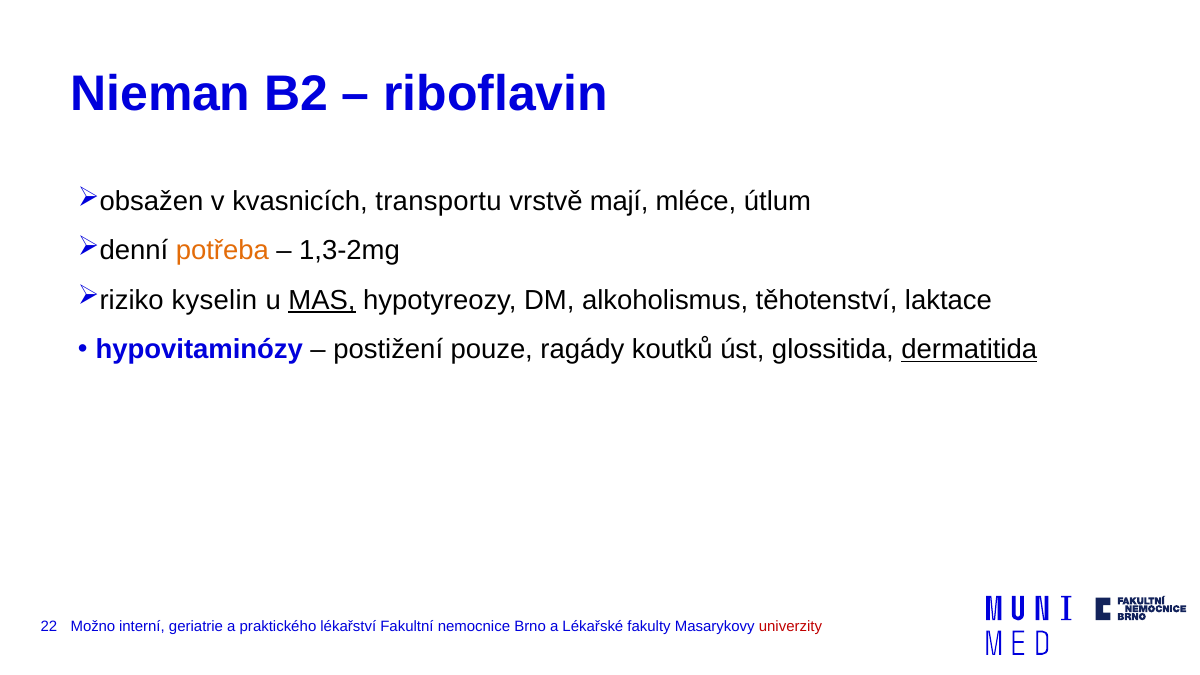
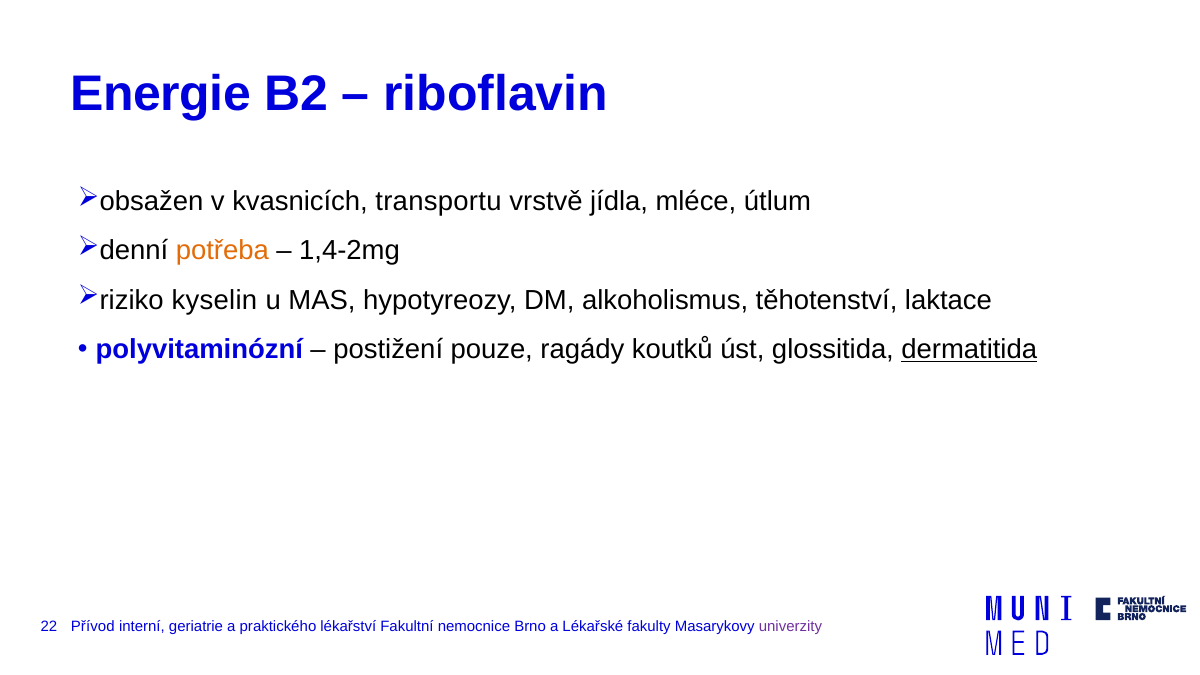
Nieman: Nieman -> Energie
mají: mají -> jídla
1,3-2mg: 1,3-2mg -> 1,4-2mg
MAS underline: present -> none
hypovitaminózy: hypovitaminózy -> polyvitaminózní
Možno: Možno -> Přívod
univerzity colour: red -> purple
